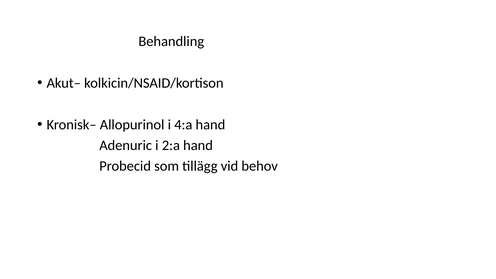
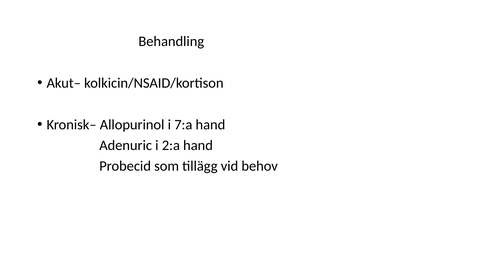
4:a: 4:a -> 7:a
